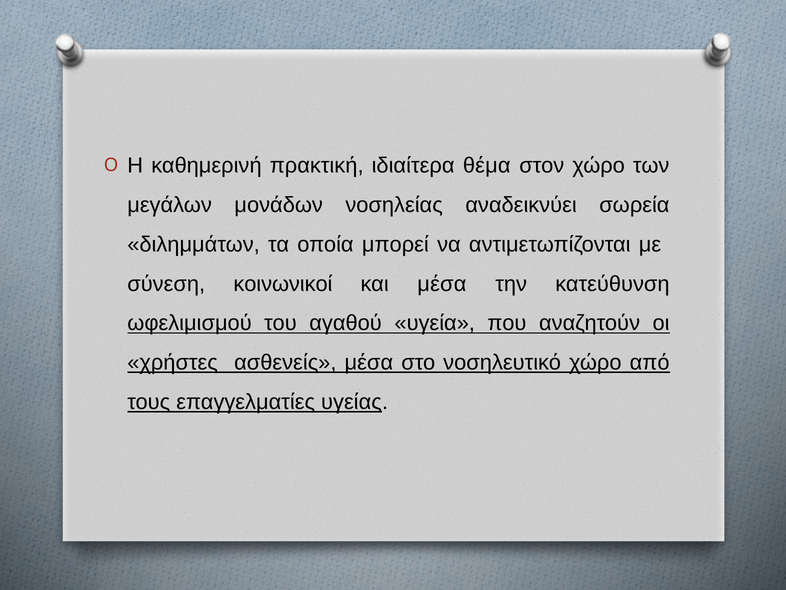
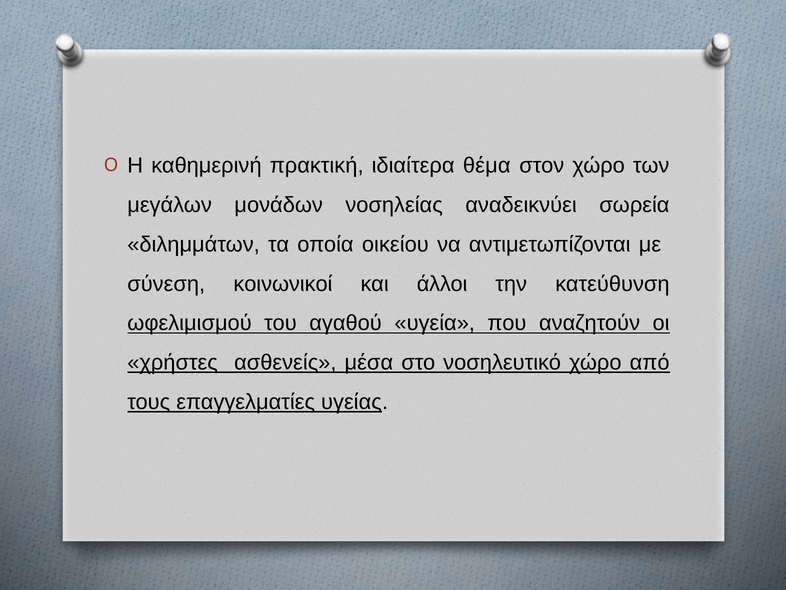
μπορεί: μπορεί -> οικείου
και μέσα: μέσα -> άλλοι
